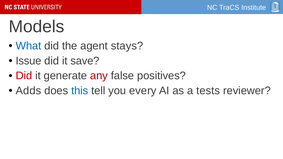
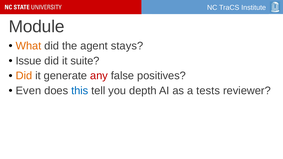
Models: Models -> Module
What colour: blue -> orange
save: save -> suite
Did at (24, 76) colour: red -> orange
Adds: Adds -> Even
every: every -> depth
